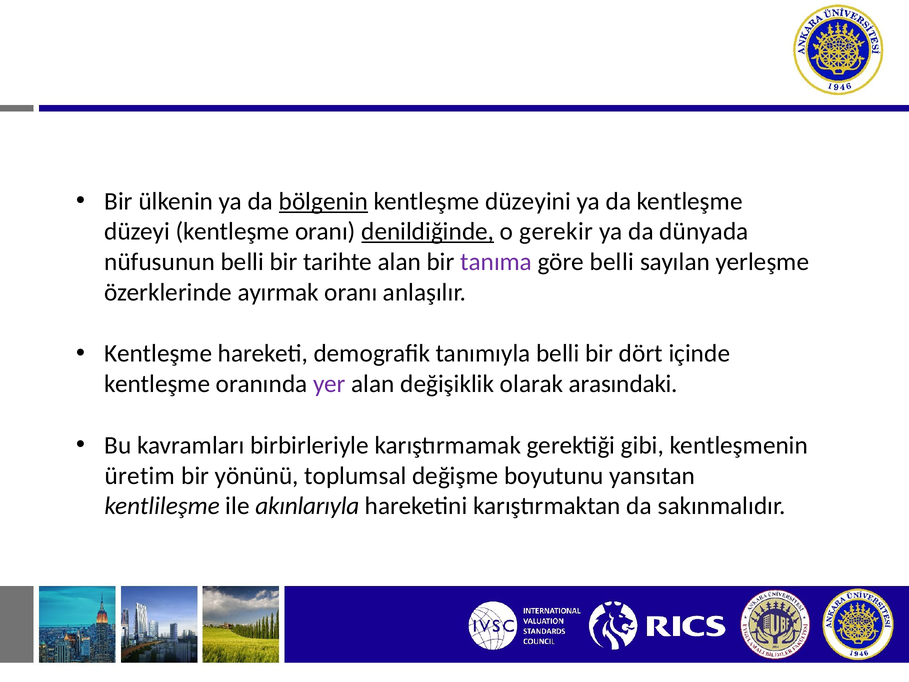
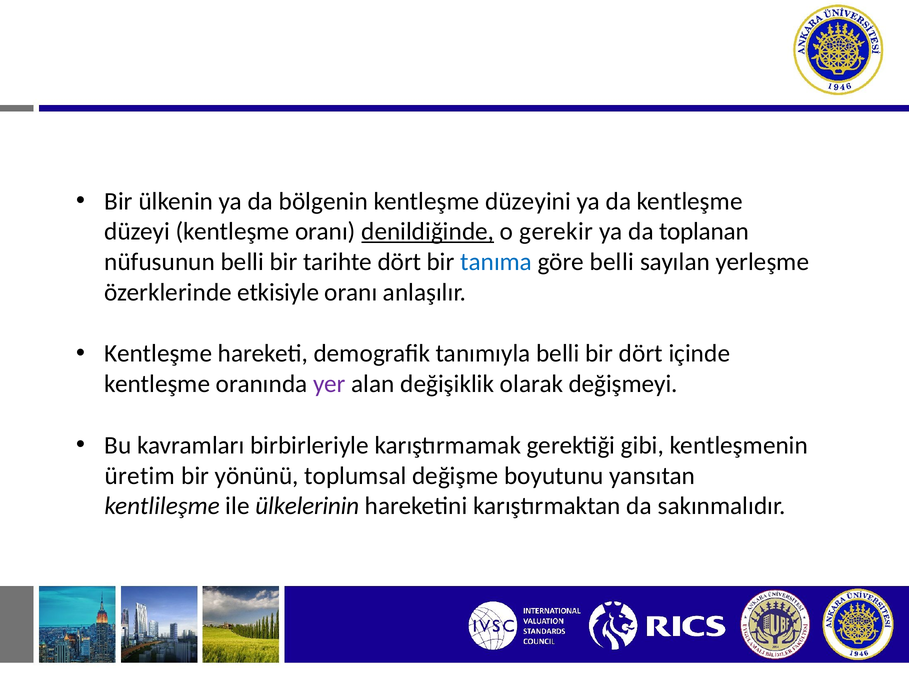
bölgenin underline: present -> none
dünyada: dünyada -> toplanan
tarihte alan: alan -> dört
tanıma colour: purple -> blue
ayırmak: ayırmak -> etkisiyle
arasındaki: arasındaki -> değişmeyi
akınlarıyla: akınlarıyla -> ülkelerinin
